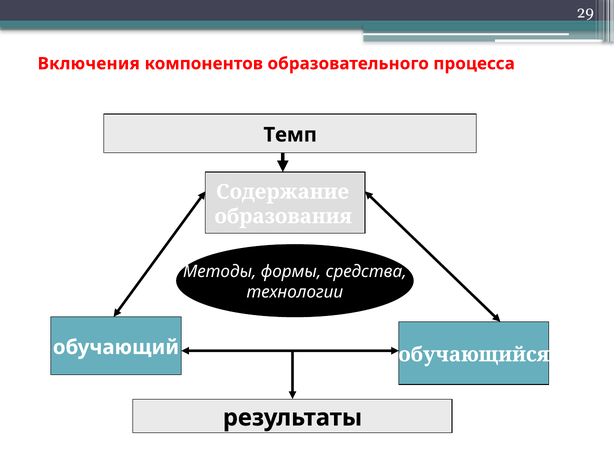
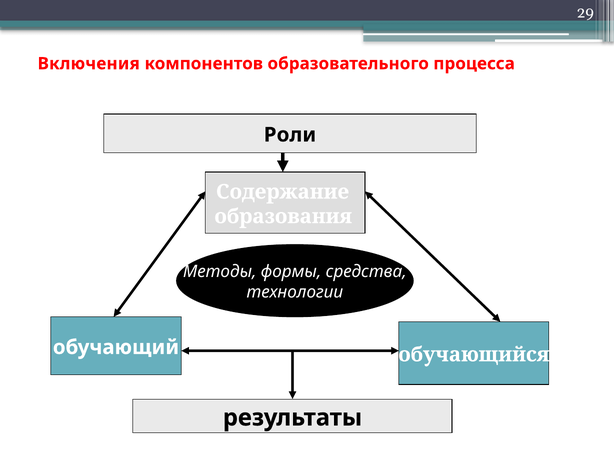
Темп: Темп -> Роли
